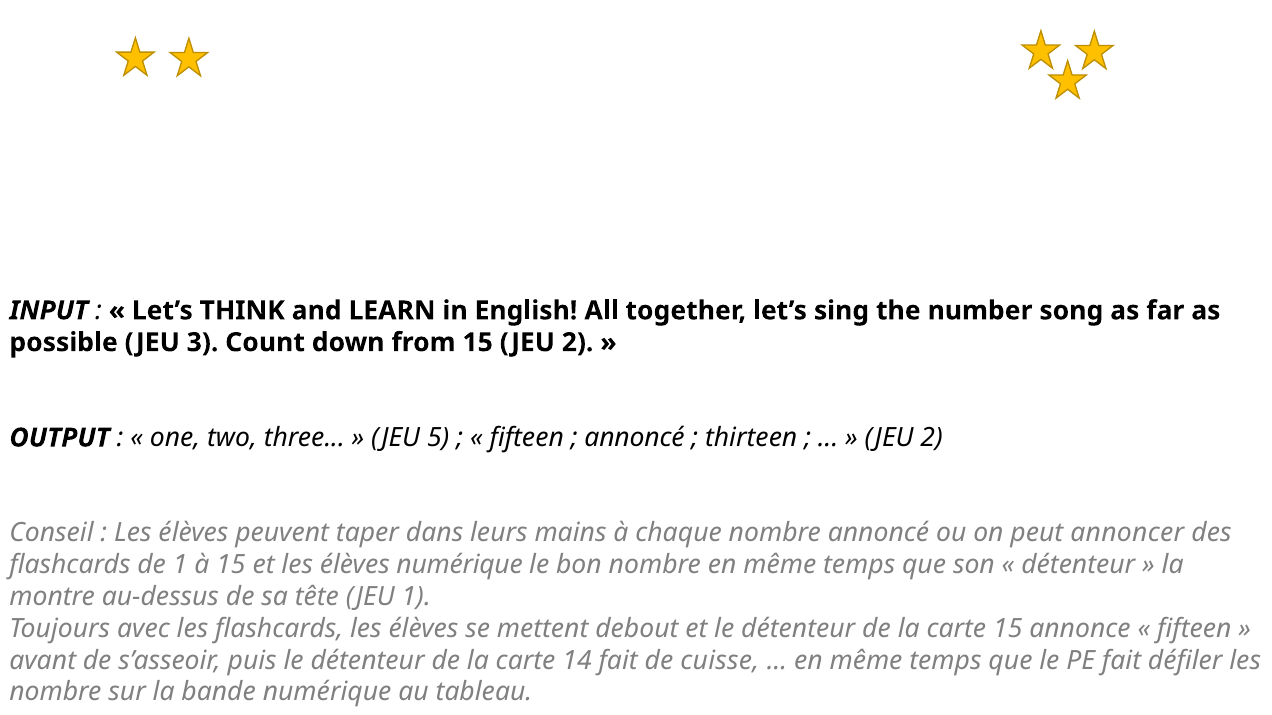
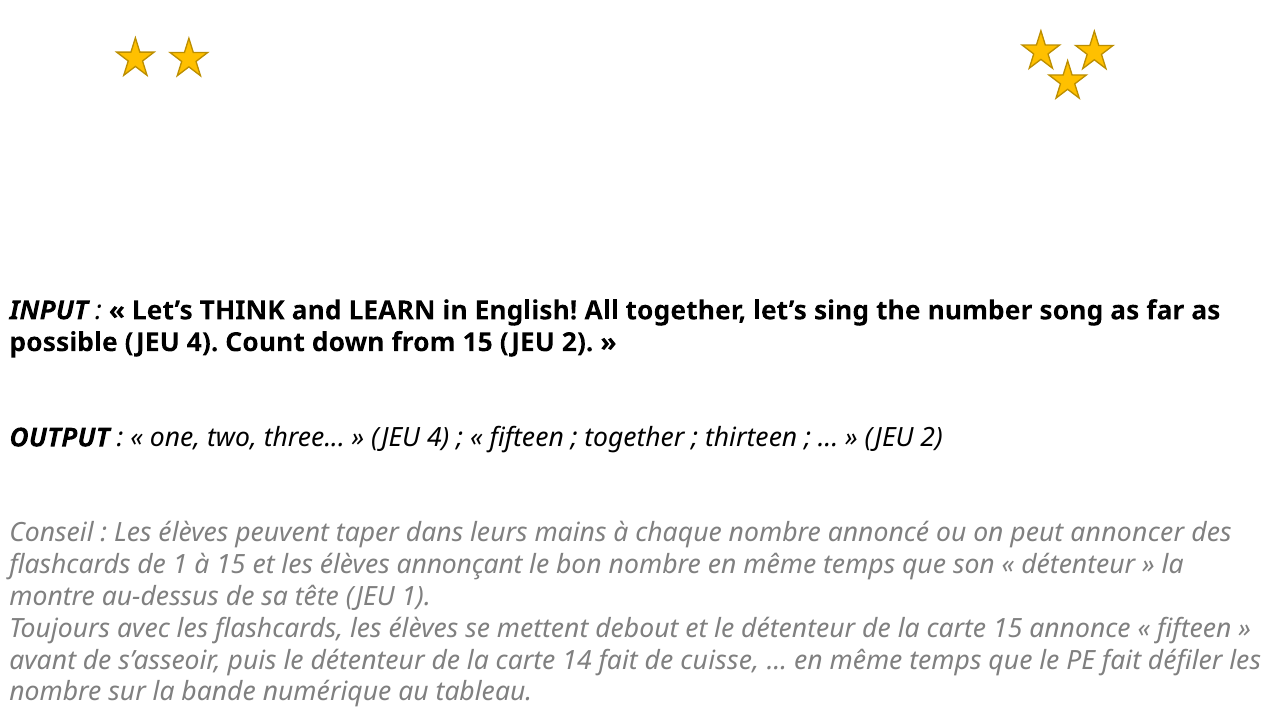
possible JEU 3: 3 -> 4
5 at (438, 438): 5 -> 4
annoncé at (635, 438): annoncé -> together
élèves numérique: numérique -> annonçant
